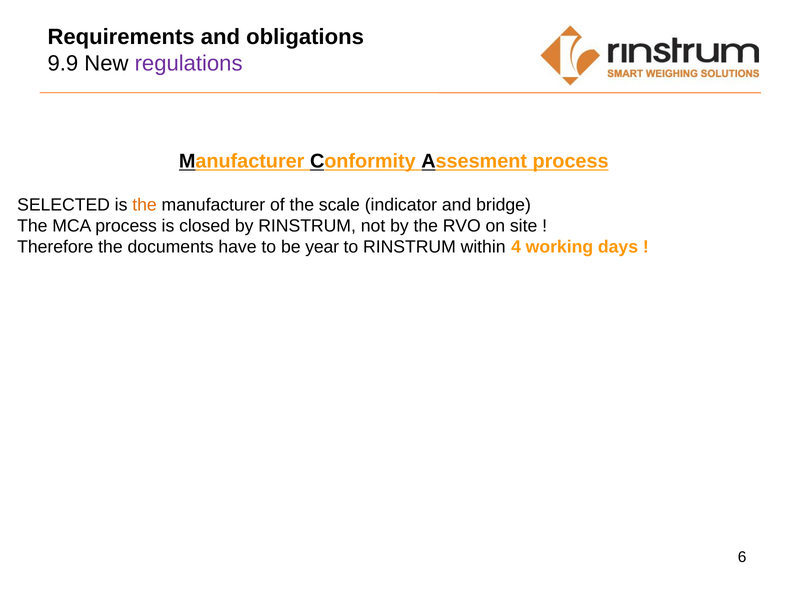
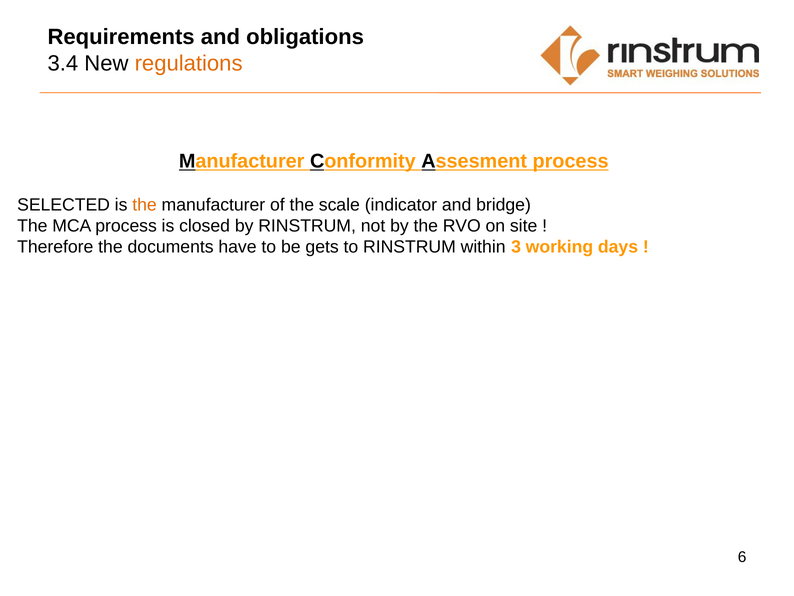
9.9: 9.9 -> 3.4
regulations colour: purple -> orange
year: year -> gets
4: 4 -> 3
